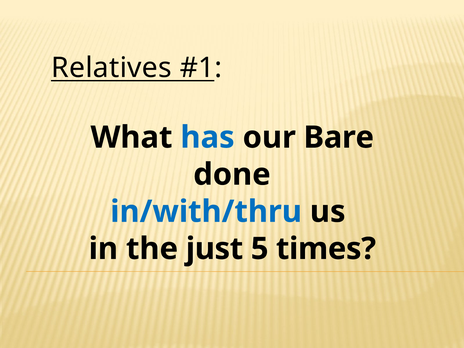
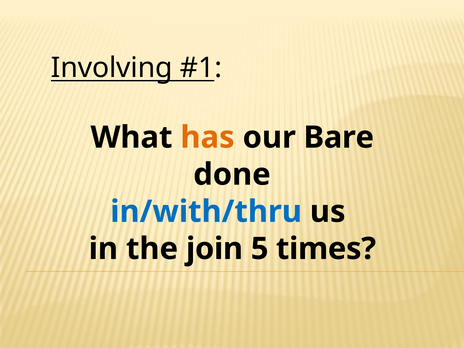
Relatives: Relatives -> Involving
has colour: blue -> orange
just: just -> join
